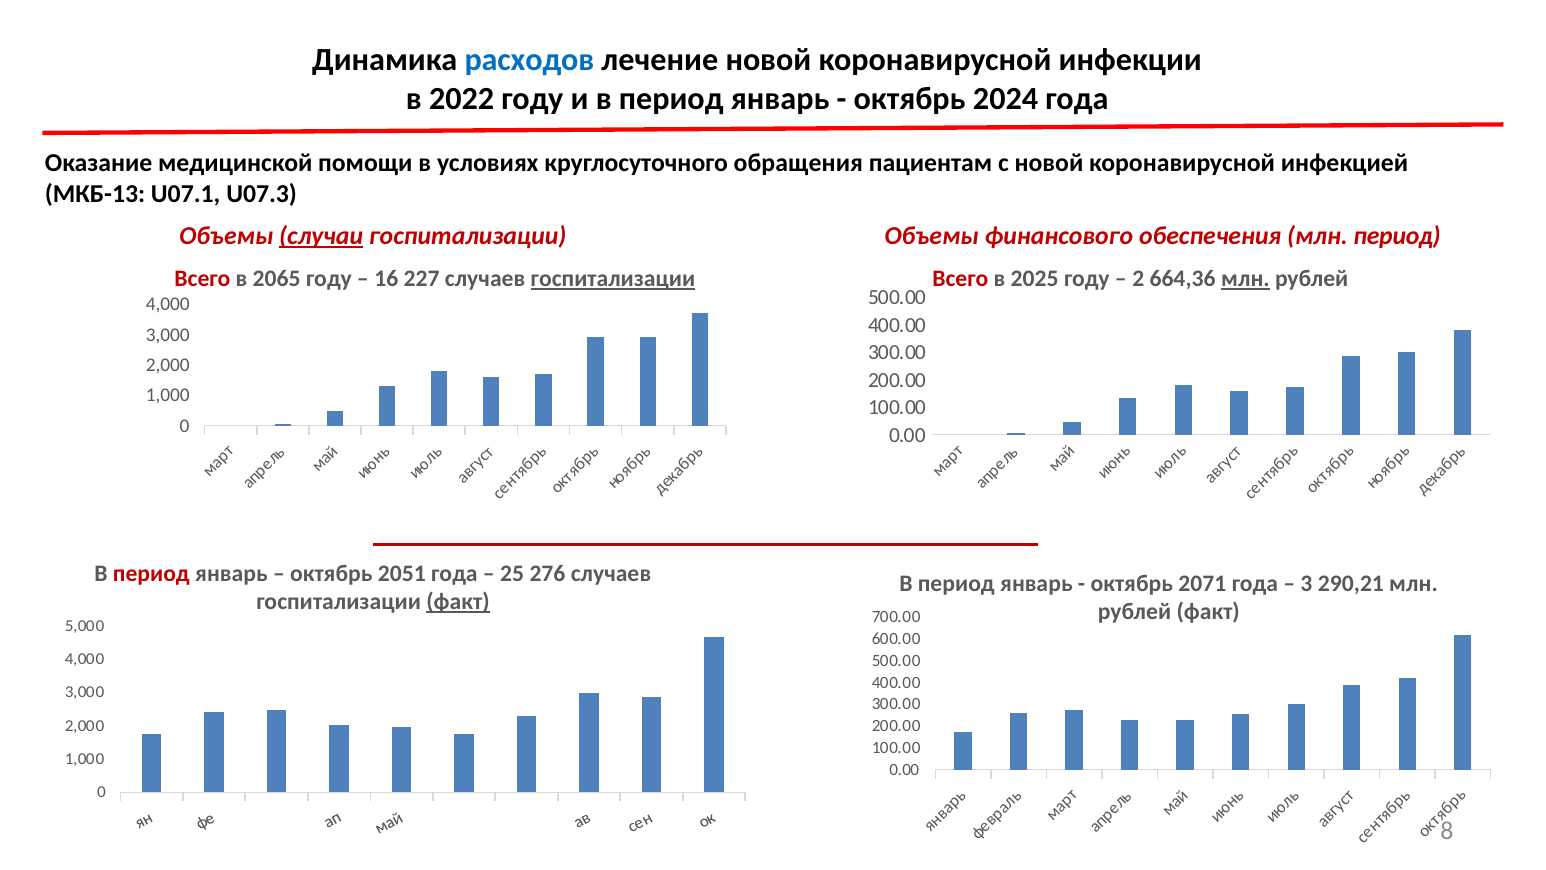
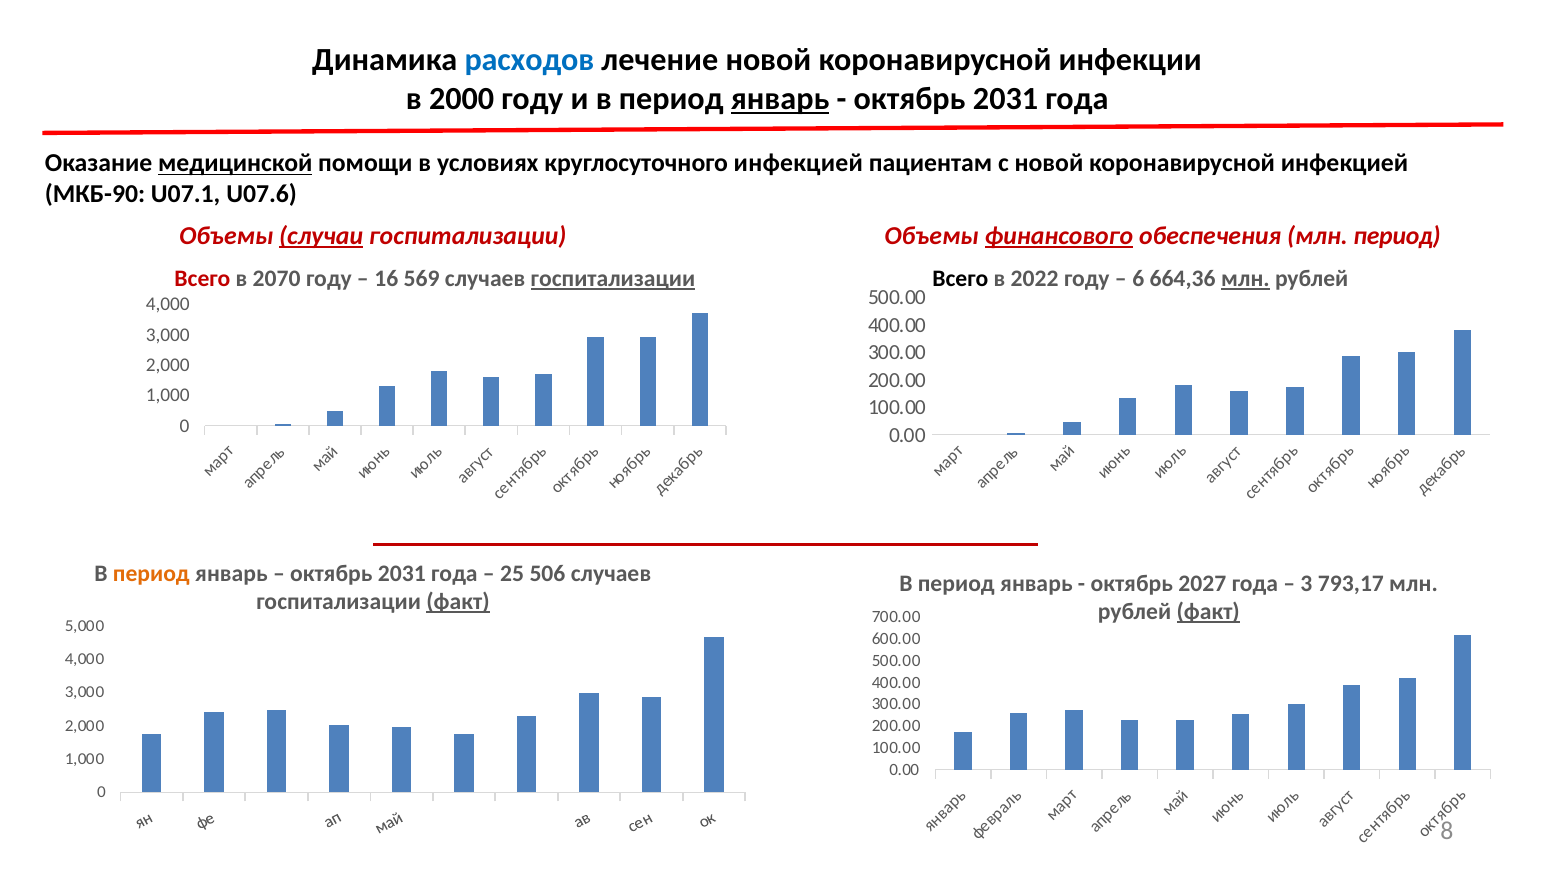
2022: 2022 -> 2000
январь at (780, 99) underline: none -> present
2024 at (1006, 99): 2024 -> 2031
медицинской underline: none -> present
круглосуточного обращения: обращения -> инфекцией
МКБ-13: МКБ-13 -> МКБ-90
U07.3: U07.3 -> U07.6
финансового underline: none -> present
2065: 2065 -> 2070
227: 227 -> 569
Всего at (960, 279) colour: red -> black
2025: 2025 -> 2022
2: 2 -> 6
период at (151, 573) colour: red -> orange
2051 at (402, 573): 2051 -> 2031
276: 276 -> 506
2071: 2071 -> 2027
290,21: 290,21 -> 793,17
факт at (1208, 612) underline: none -> present
